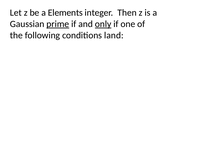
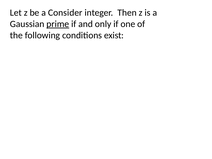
Elements: Elements -> Consider
only underline: present -> none
land: land -> exist
